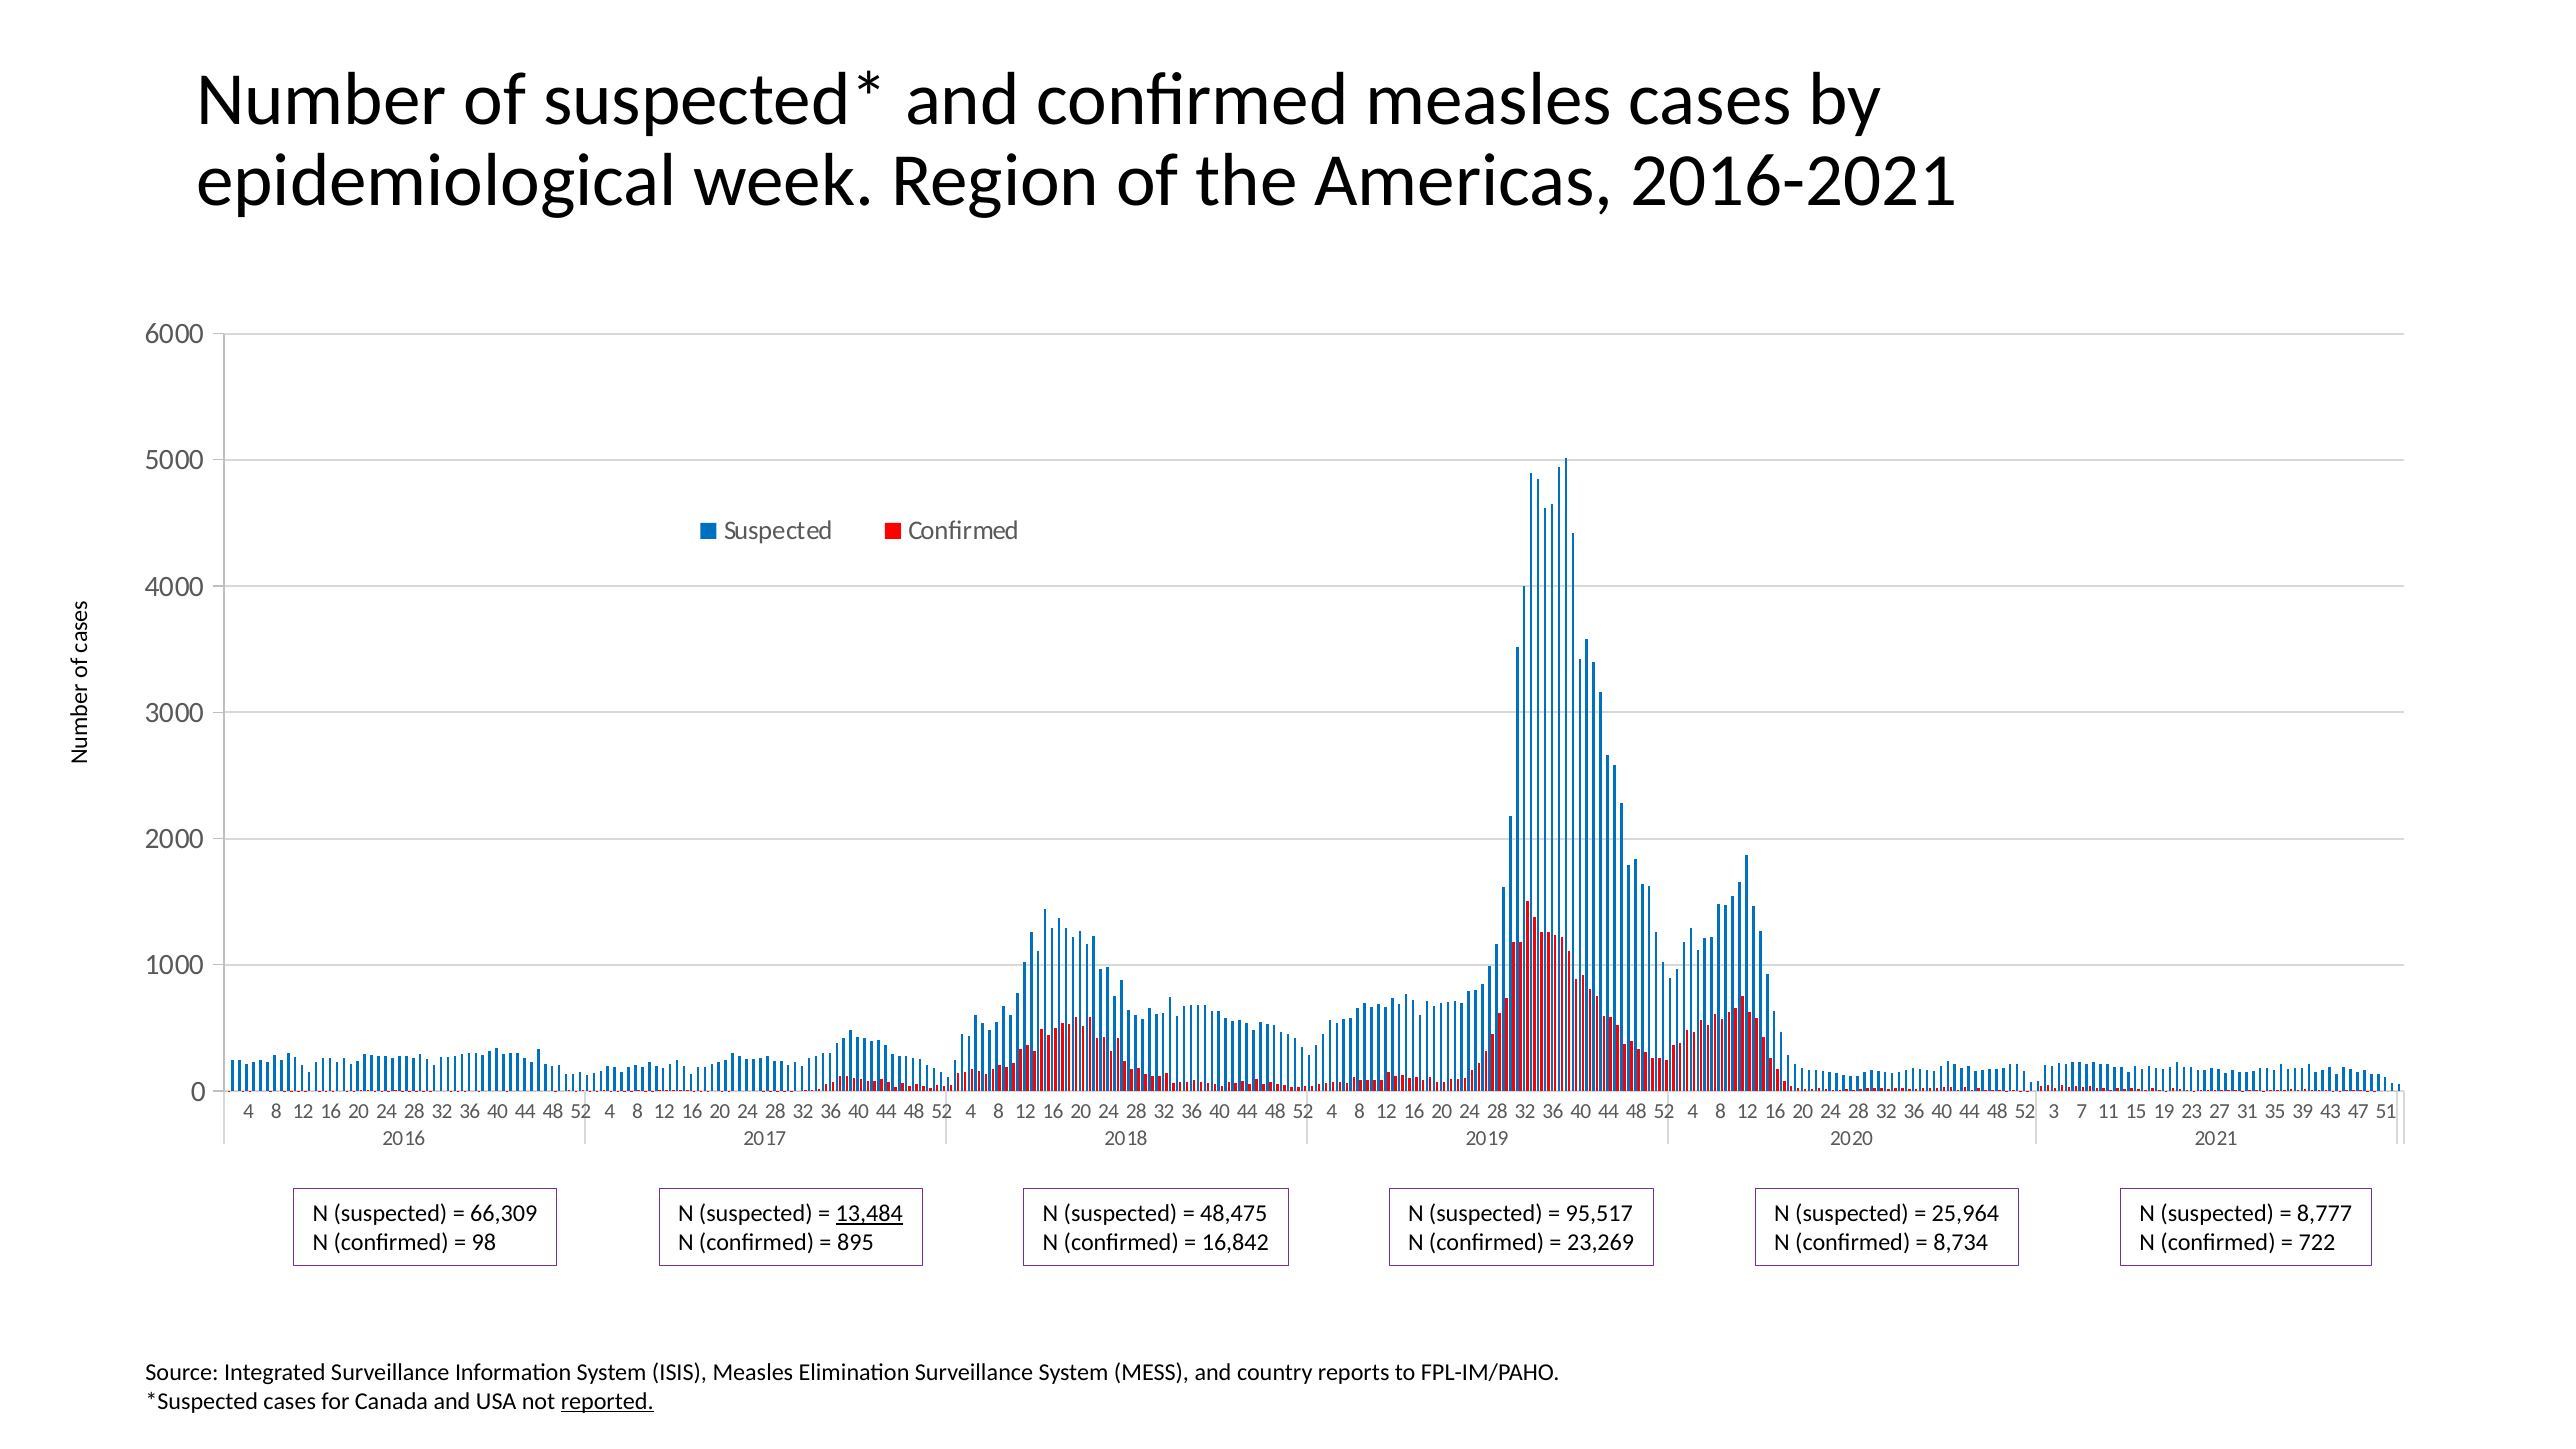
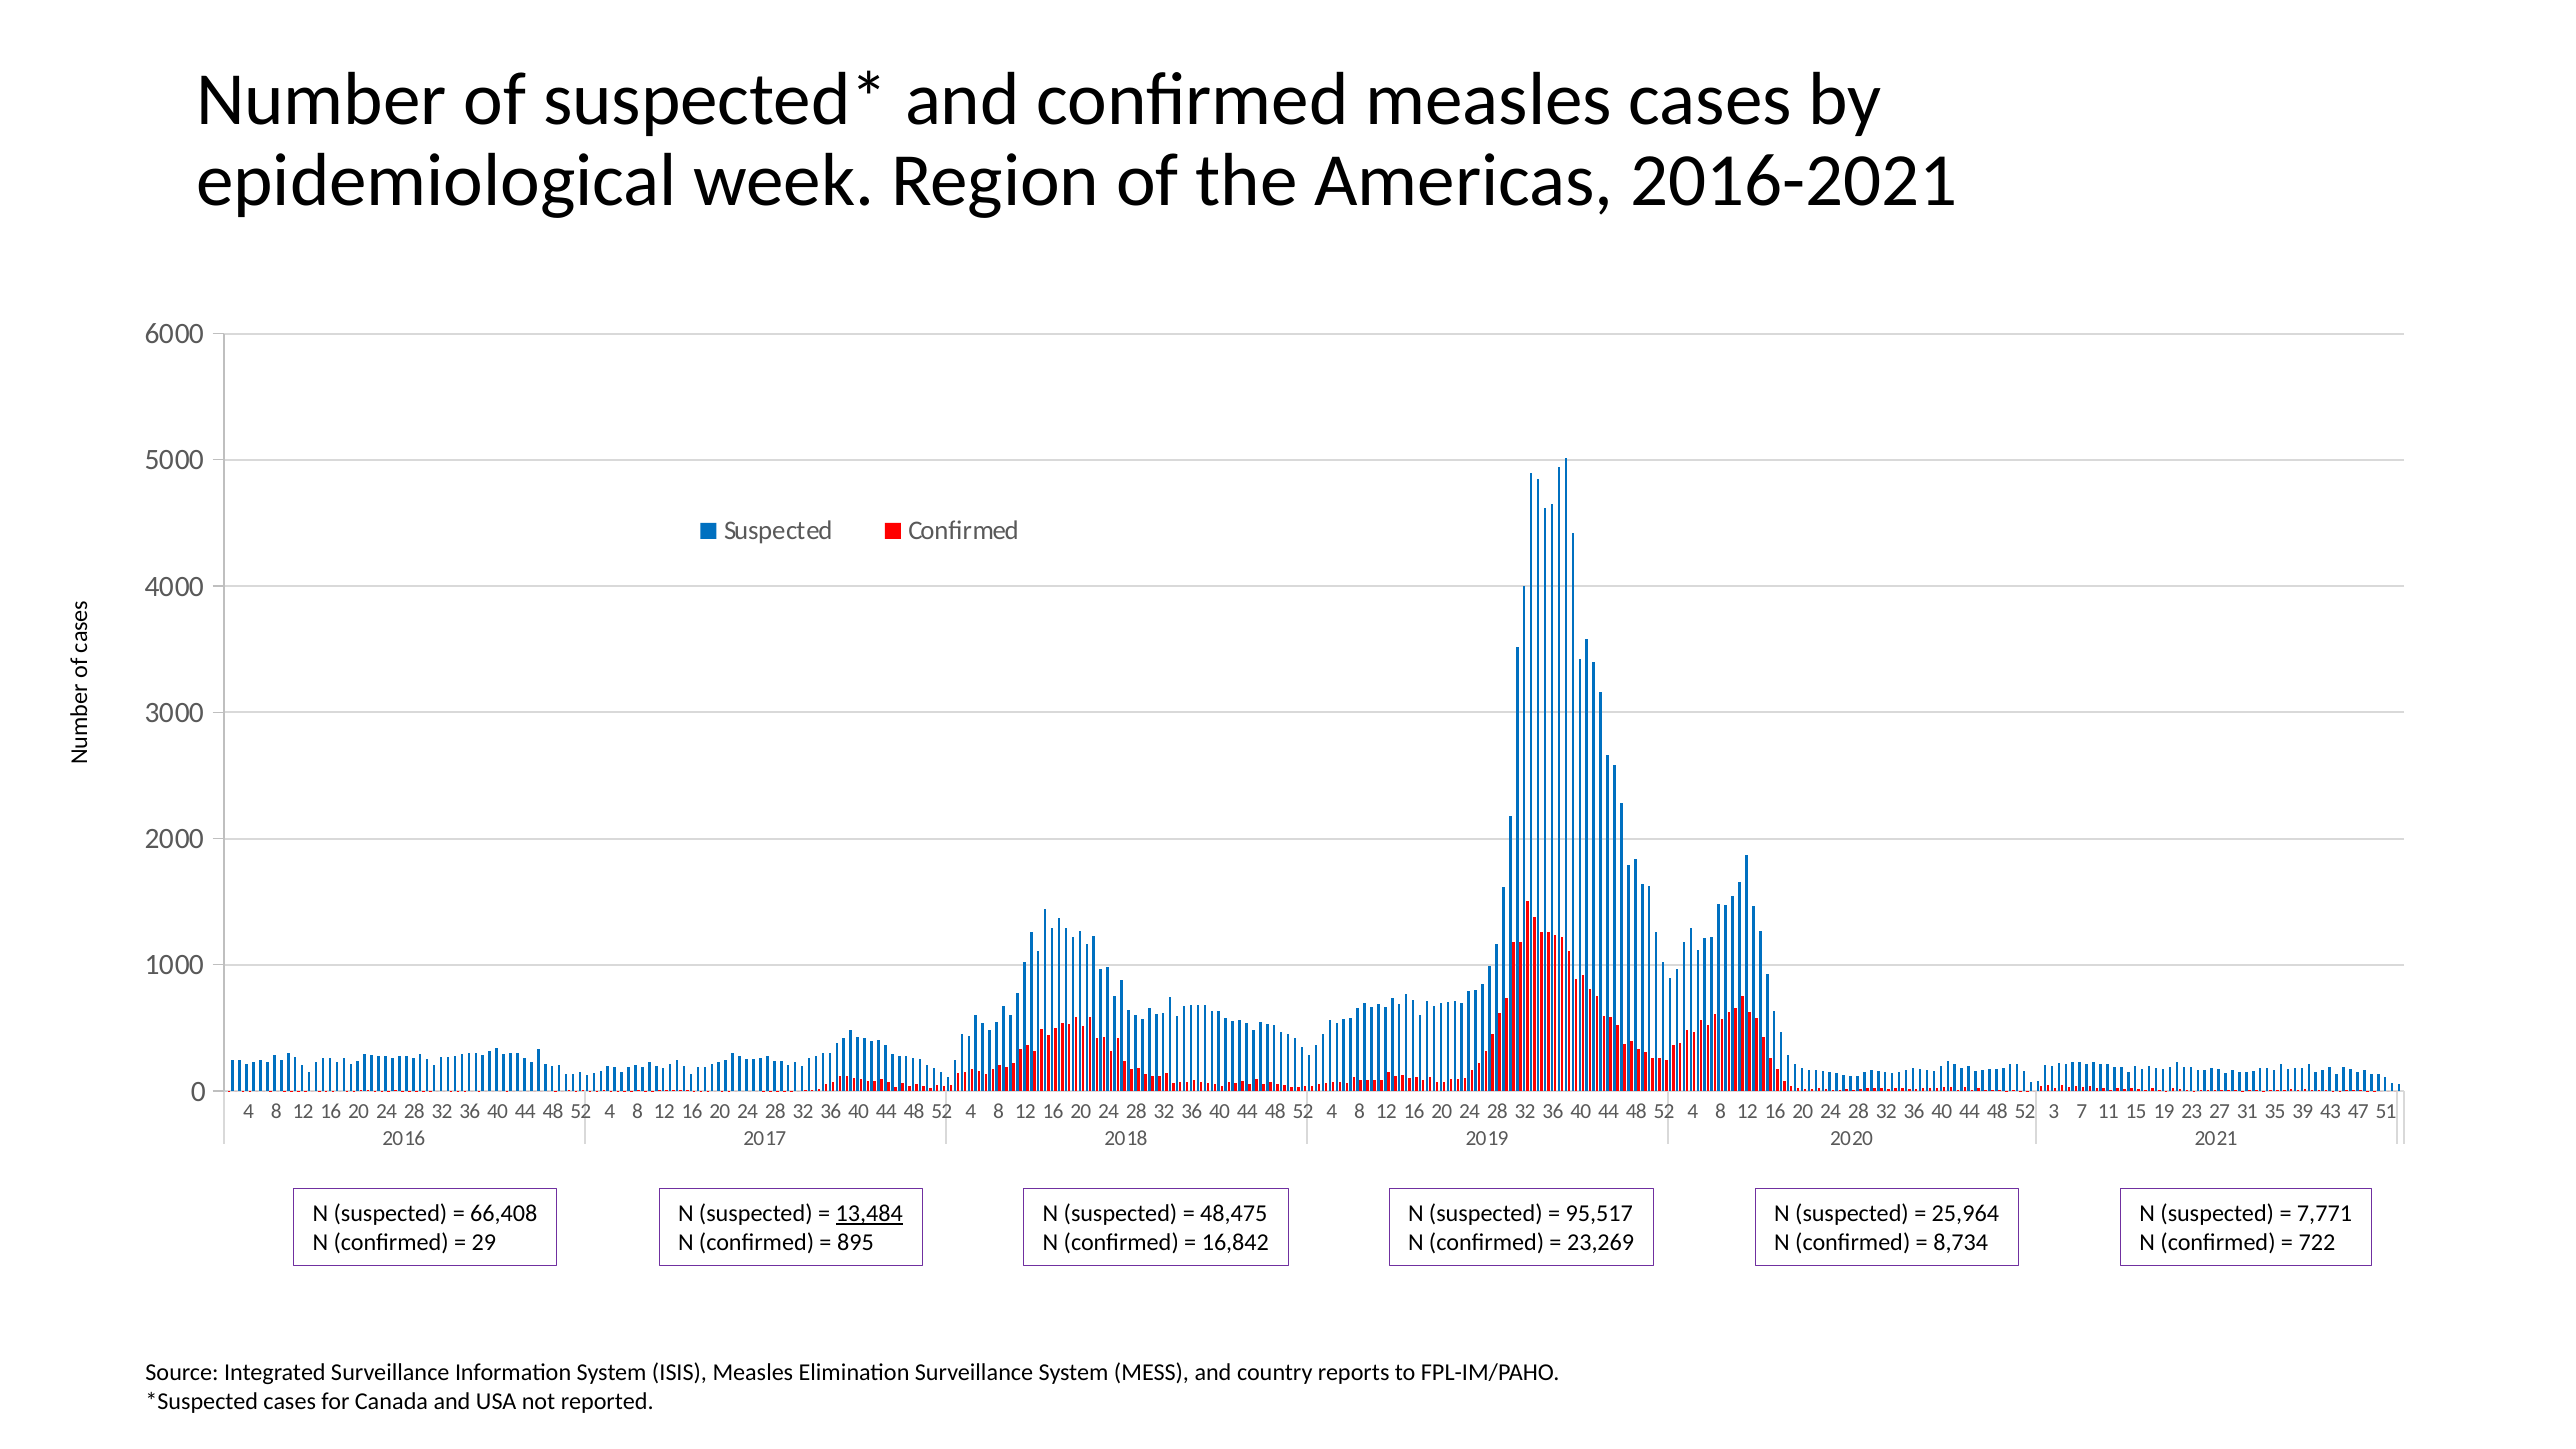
66,309: 66,309 -> 66,408
8,777: 8,777 -> 7,771
98: 98 -> 29
reported underline: present -> none
